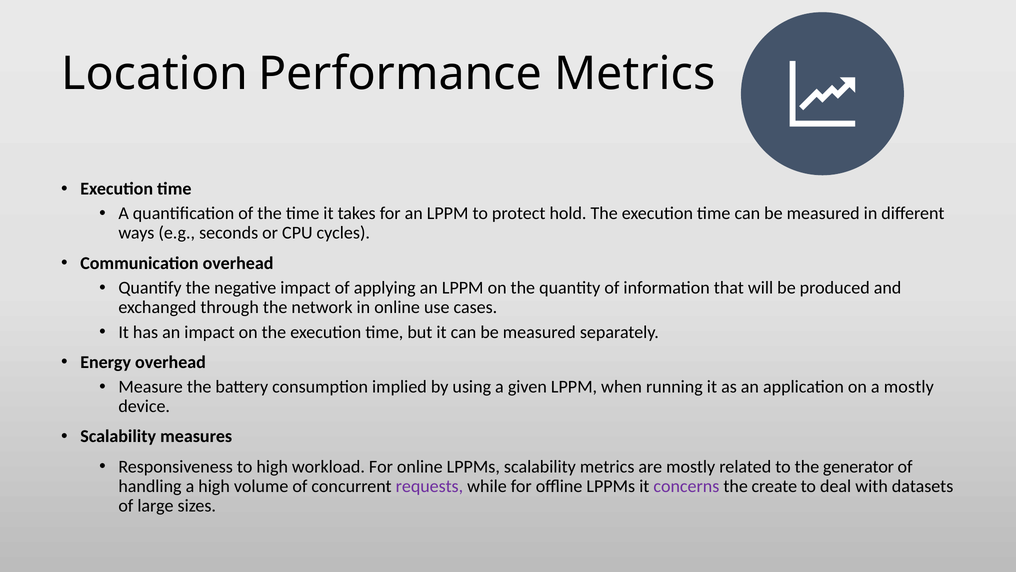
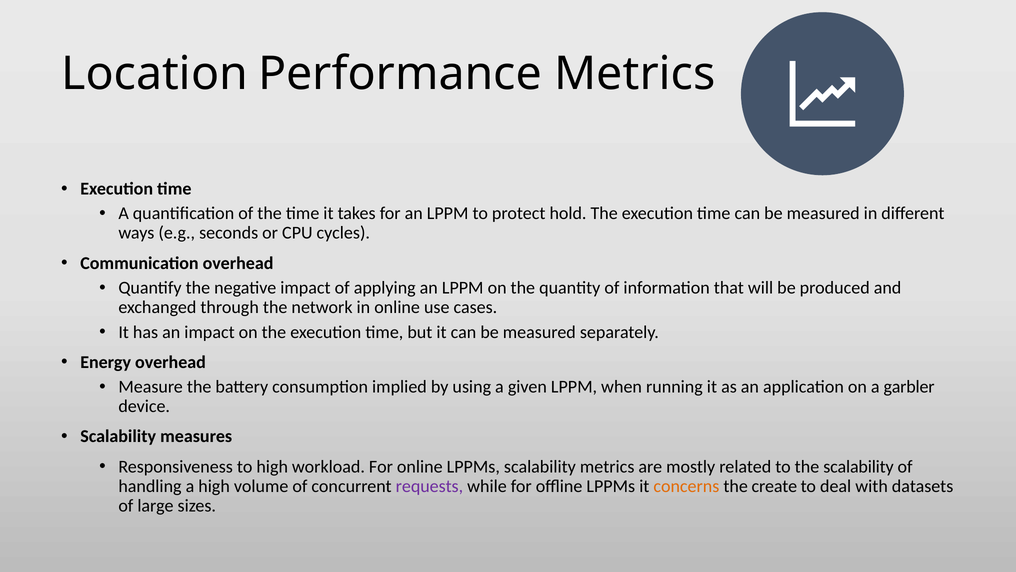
a mostly: mostly -> garbler
the generator: generator -> scalability
concerns colour: purple -> orange
